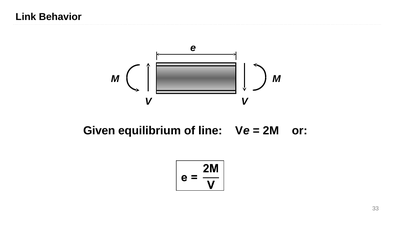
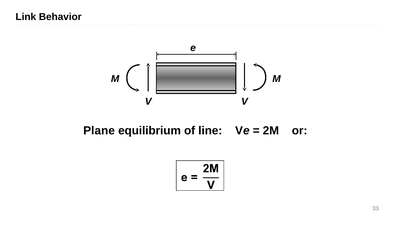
Given: Given -> Plane
